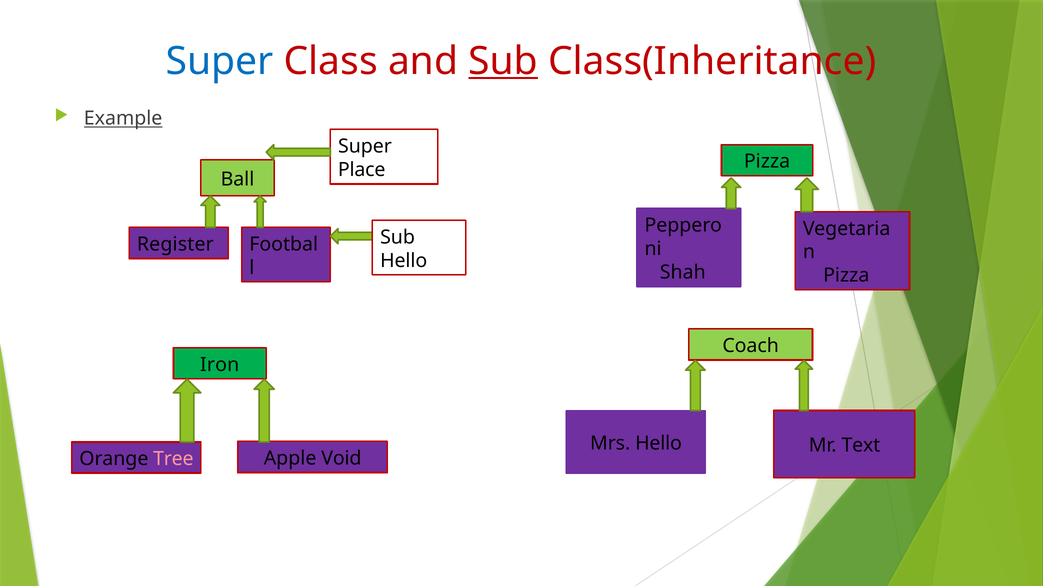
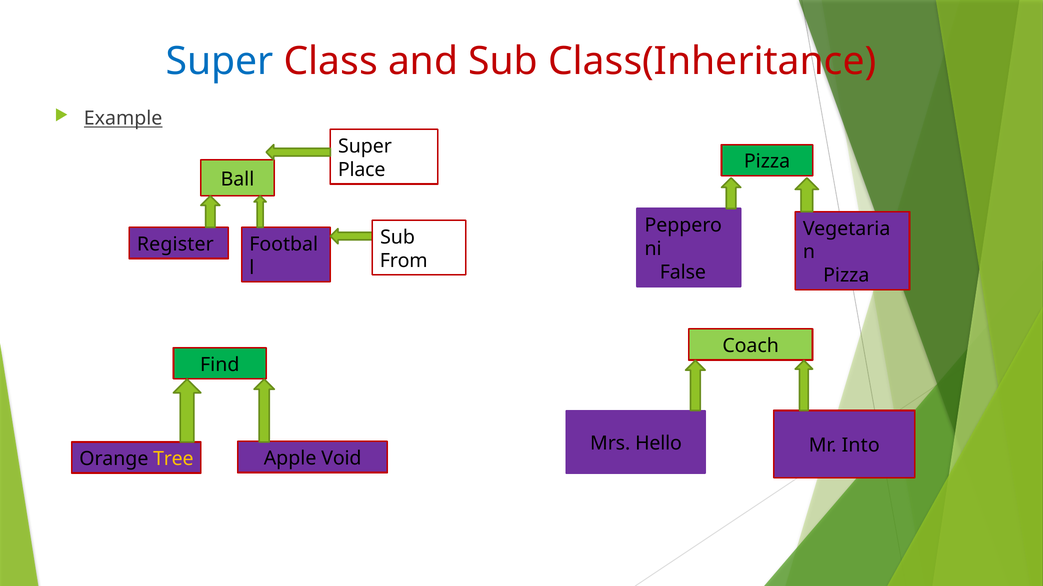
Sub at (503, 61) underline: present -> none
Hello at (404, 261): Hello -> From
Shah: Shah -> False
Iron: Iron -> Find
Text: Text -> Into
Tree colour: pink -> yellow
